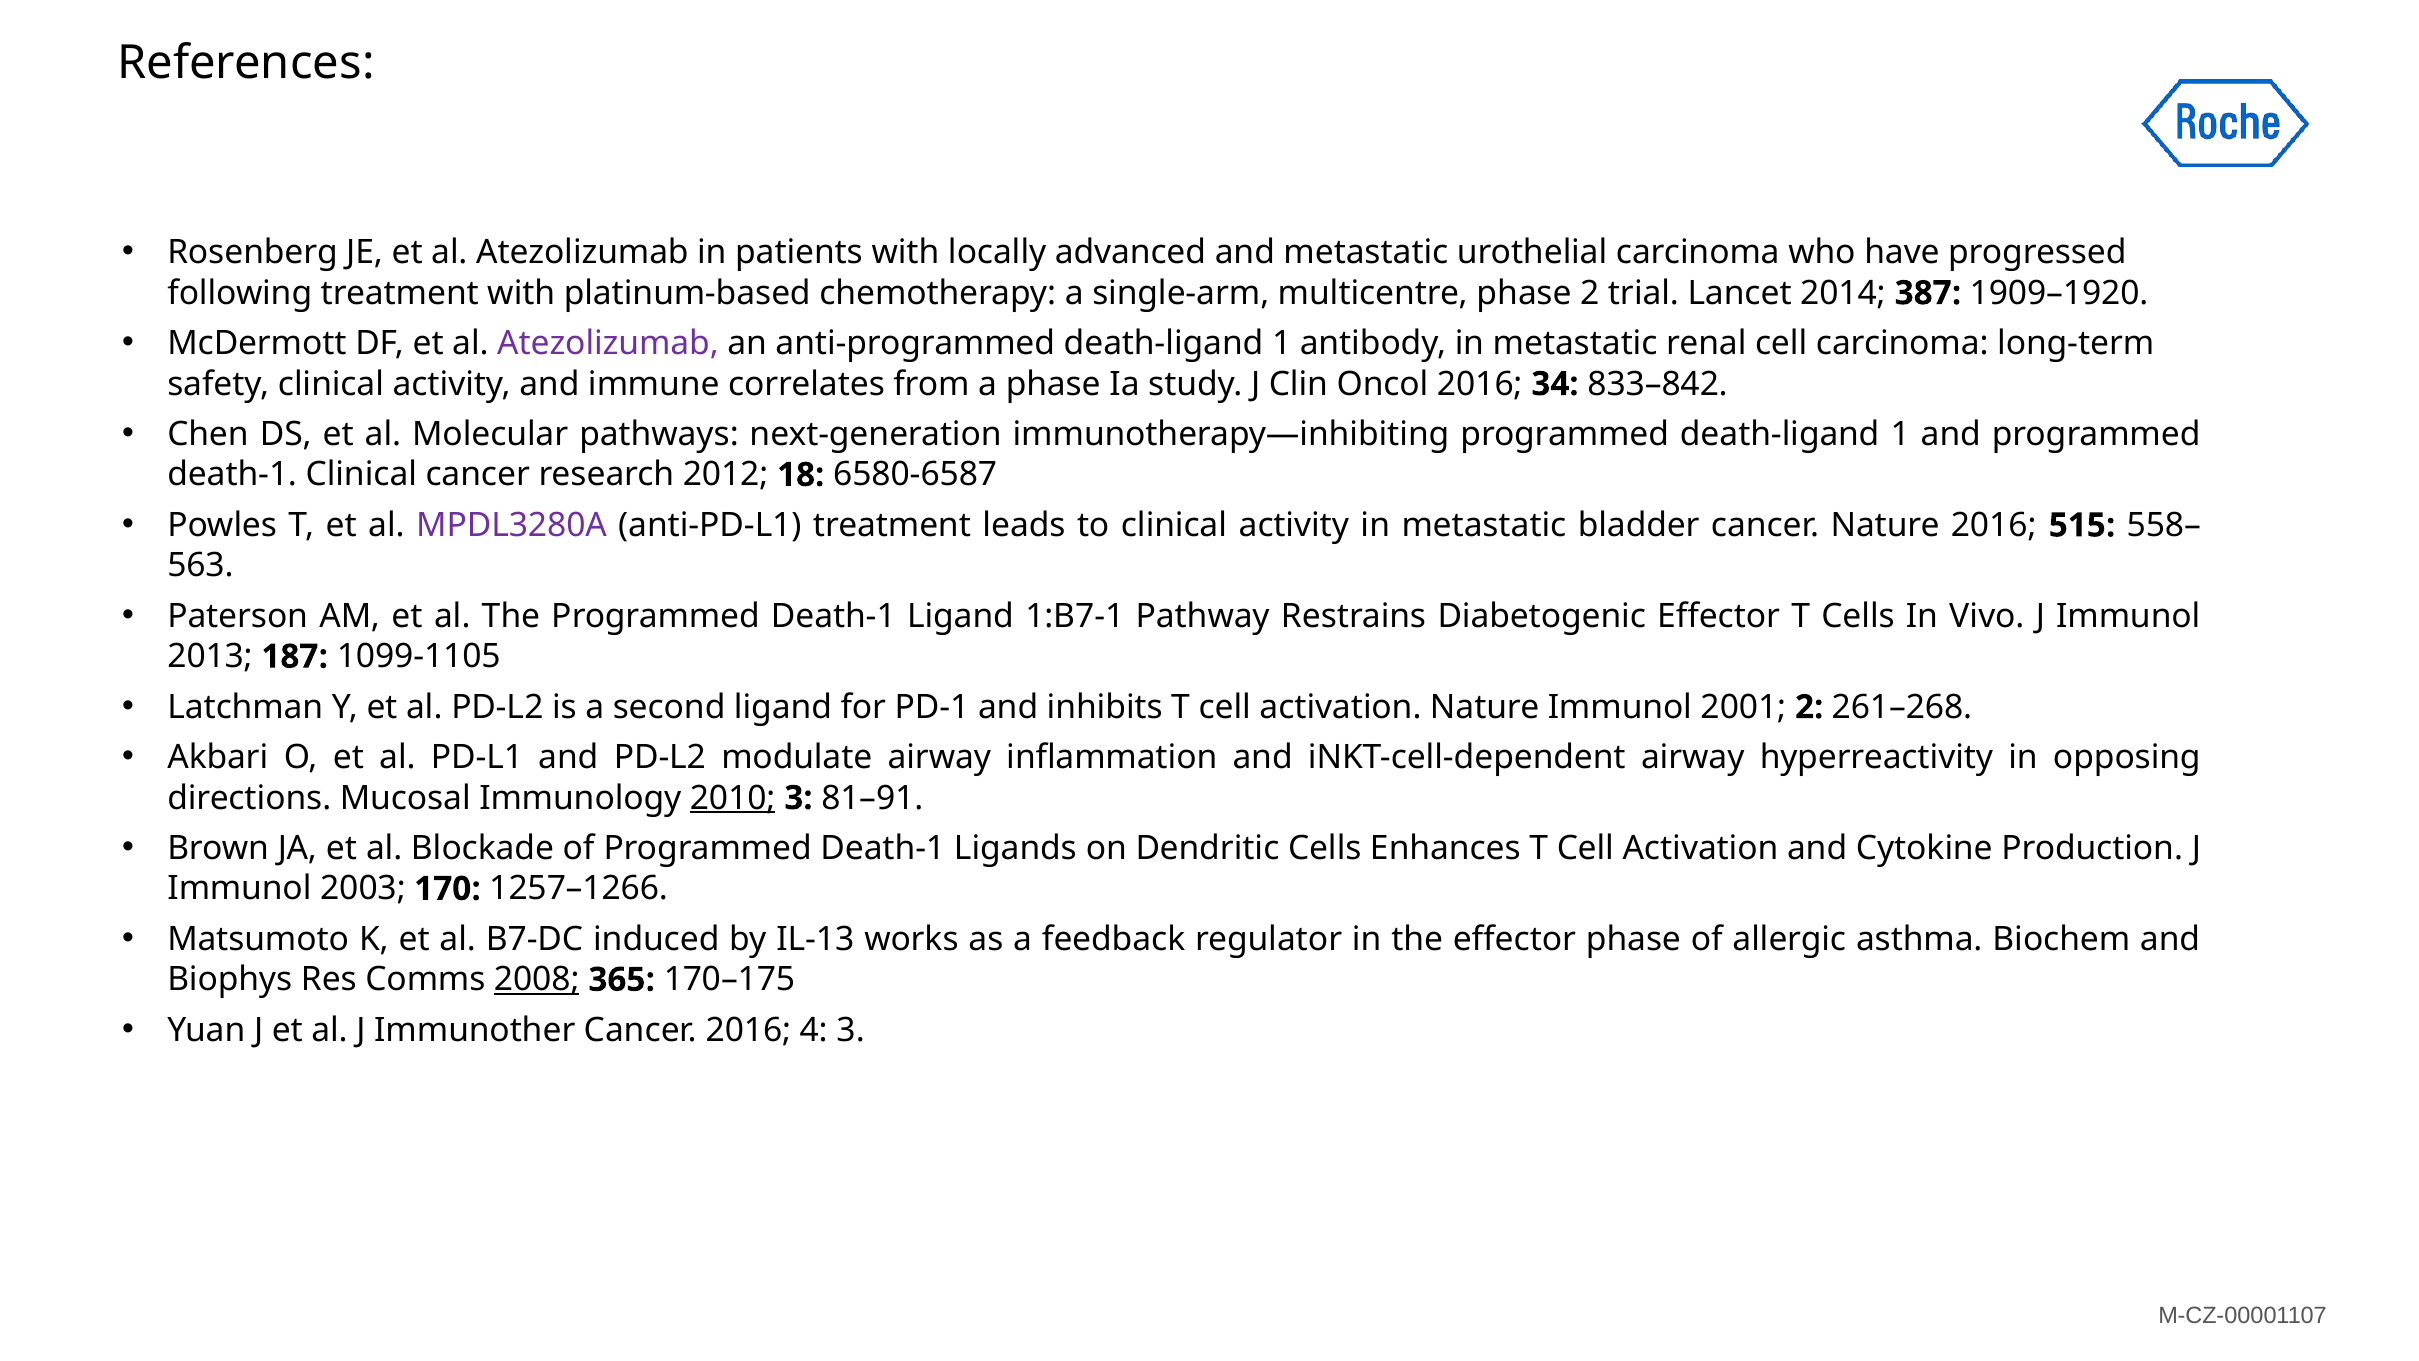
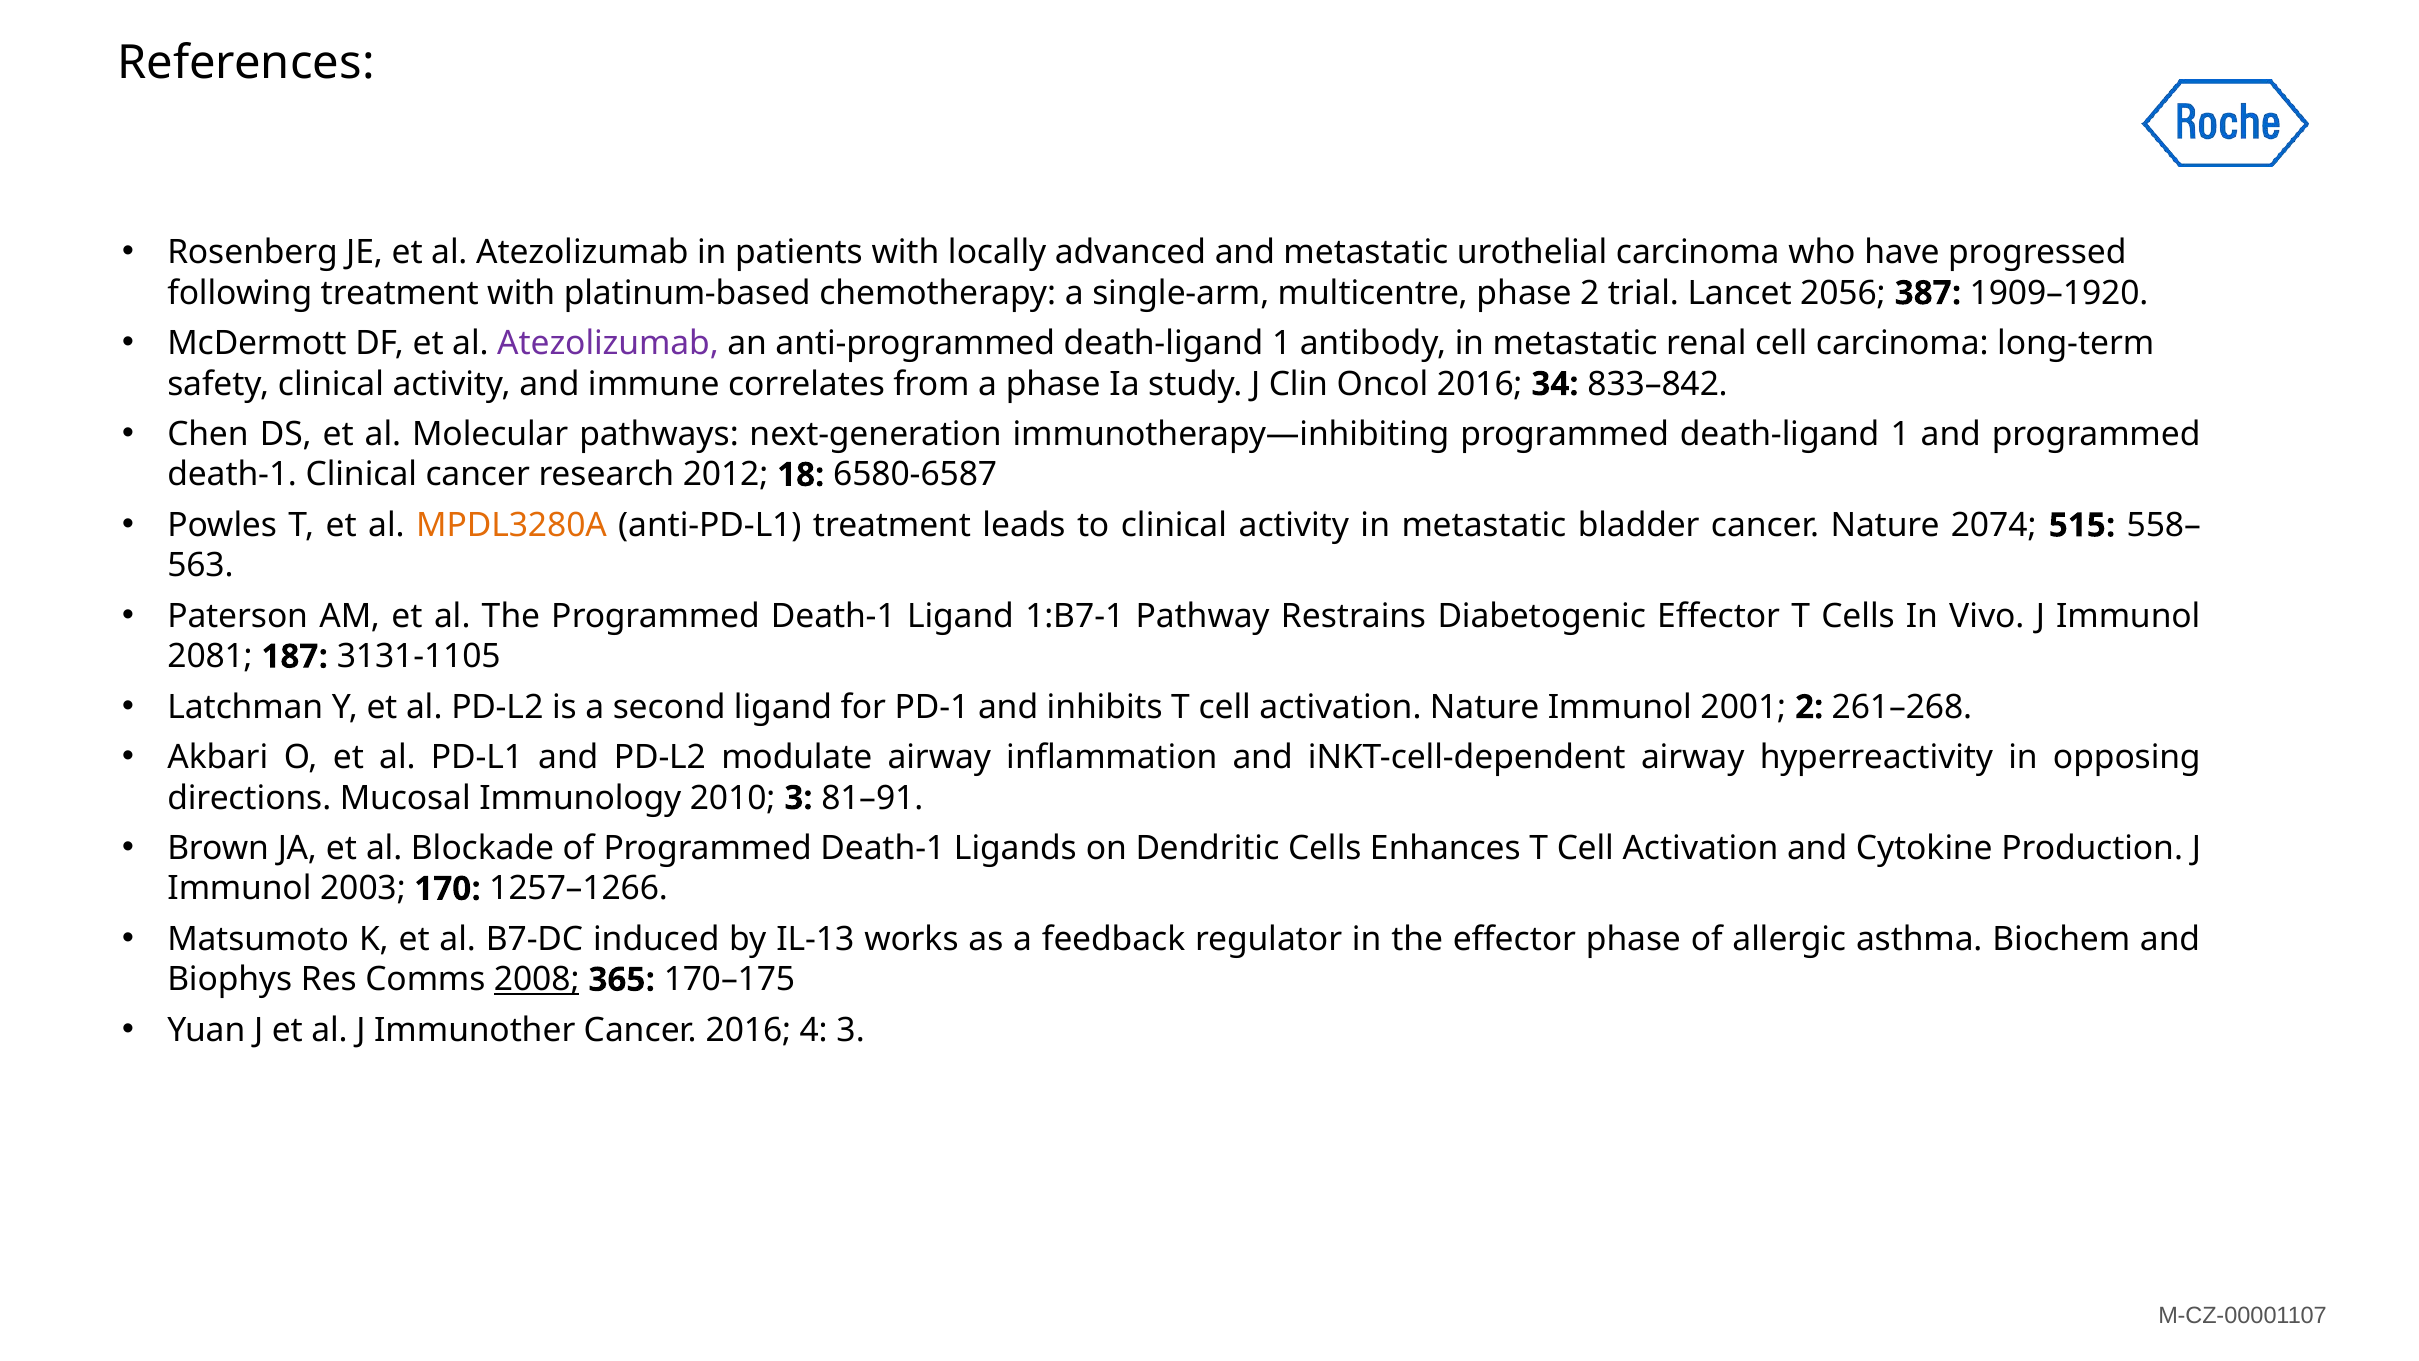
2014: 2014 -> 2056
MPDL3280A colour: purple -> orange
Nature 2016: 2016 -> 2074
2013: 2013 -> 2081
1099-1105: 1099-1105 -> 3131-1105
2010 underline: present -> none
